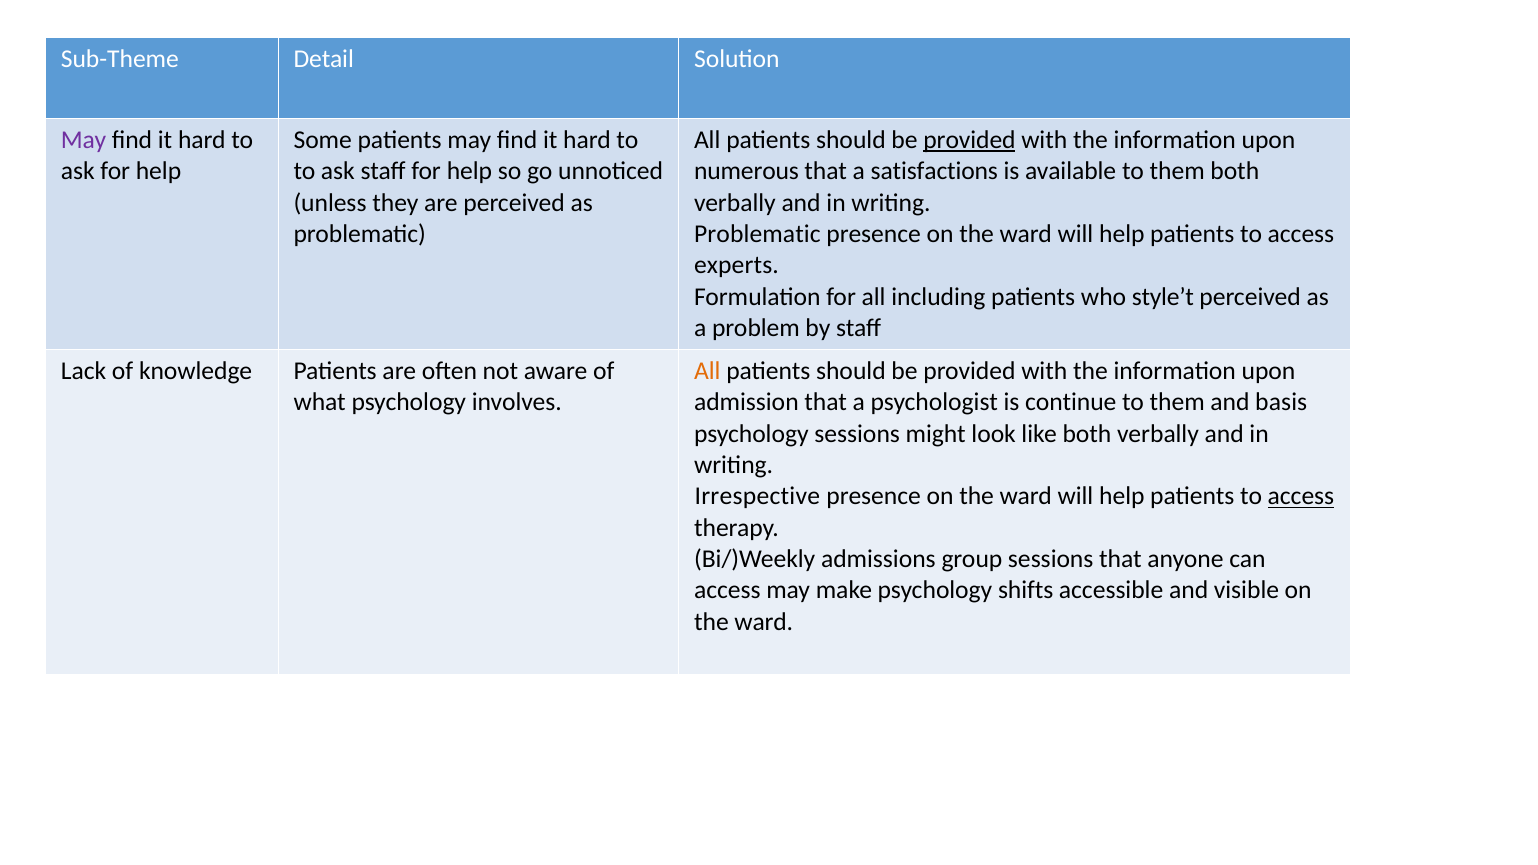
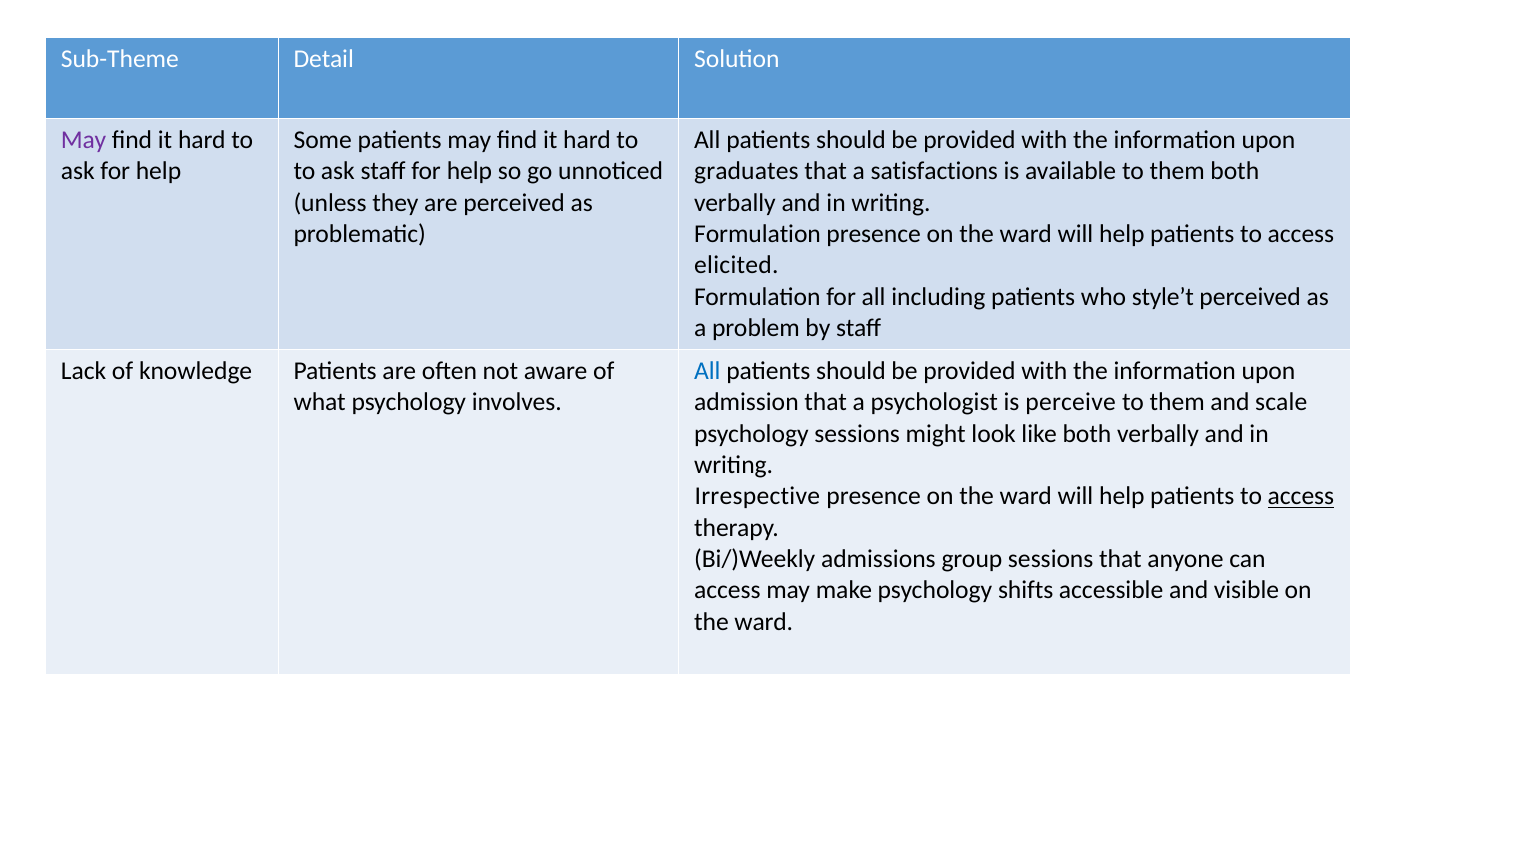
provided at (969, 140) underline: present -> none
numerous: numerous -> graduates
Problematic at (757, 234): Problematic -> Formulation
experts: experts -> elicited
All at (707, 371) colour: orange -> blue
continue: continue -> perceive
basis: basis -> scale
